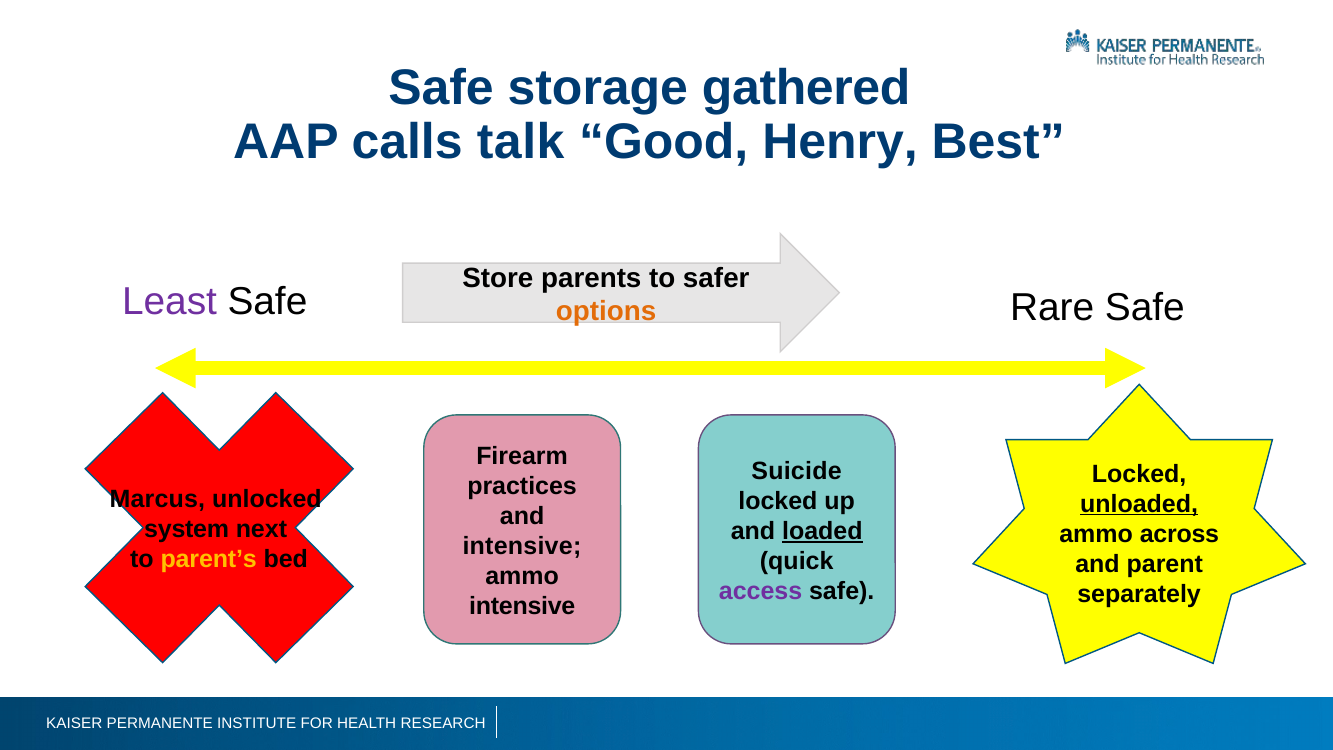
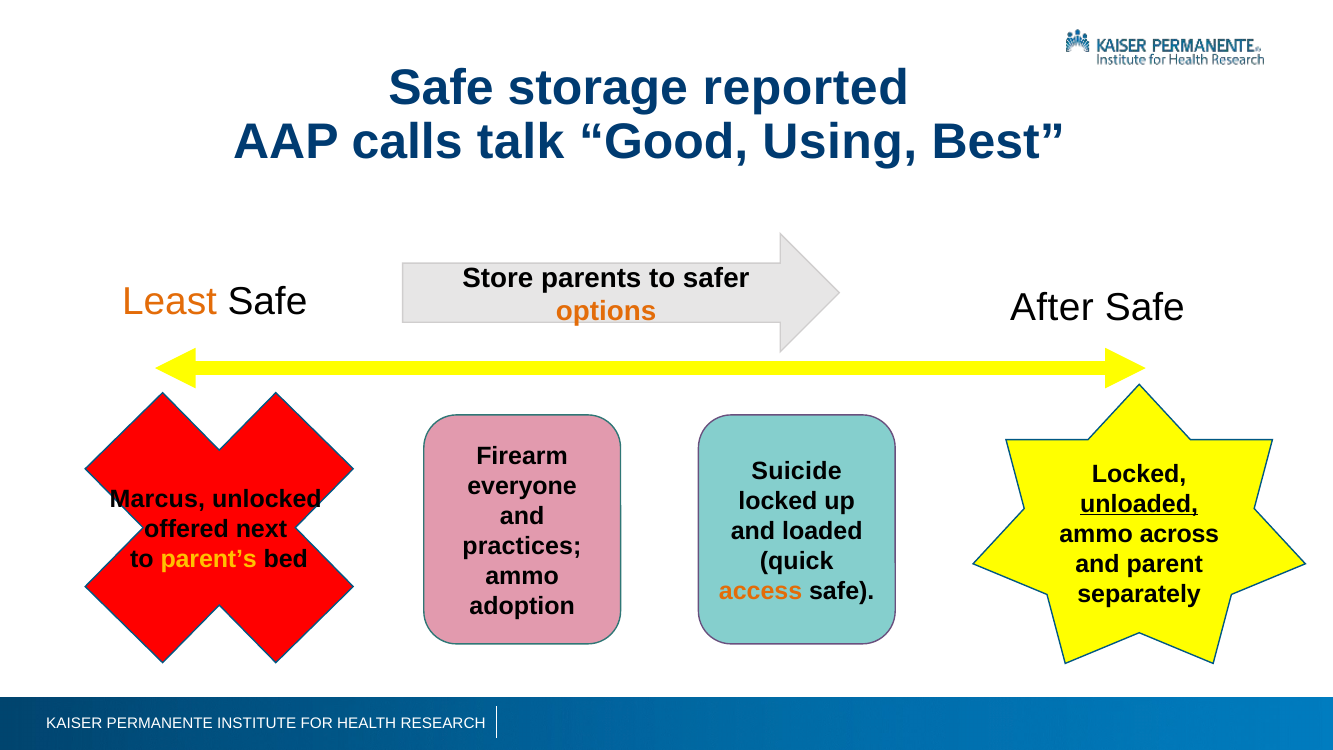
gathered: gathered -> reported
Henry: Henry -> Using
Least colour: purple -> orange
Rare: Rare -> After
practices: practices -> everyone
system: system -> offered
loaded underline: present -> none
intensive at (522, 546): intensive -> practices
access colour: purple -> orange
intensive at (522, 606): intensive -> adoption
